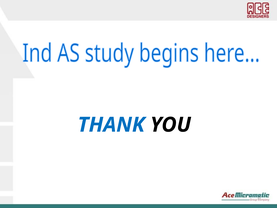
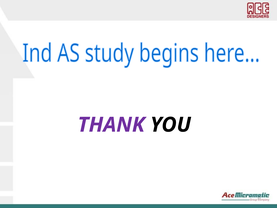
THANK colour: blue -> purple
